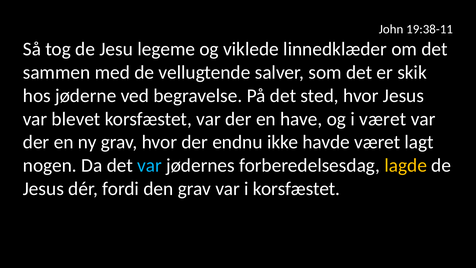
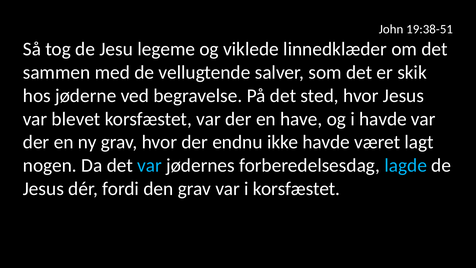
19:38-11: 19:38-11 -> 19:38-51
i været: været -> havde
lagde colour: yellow -> light blue
